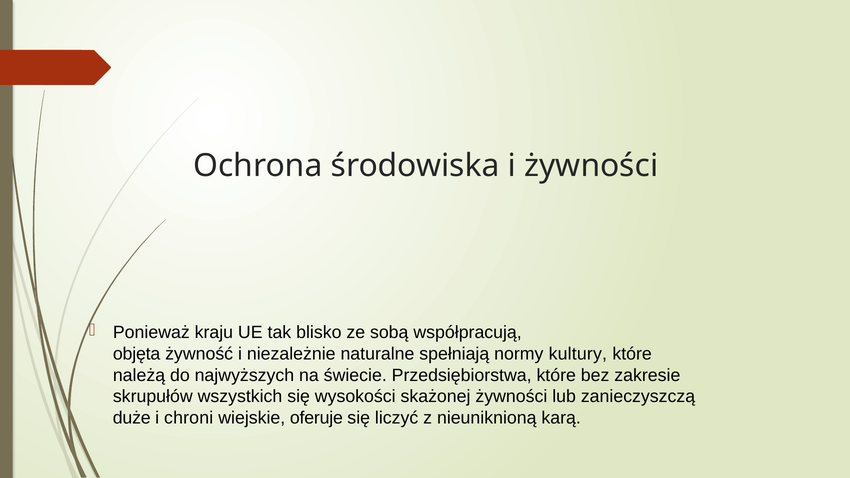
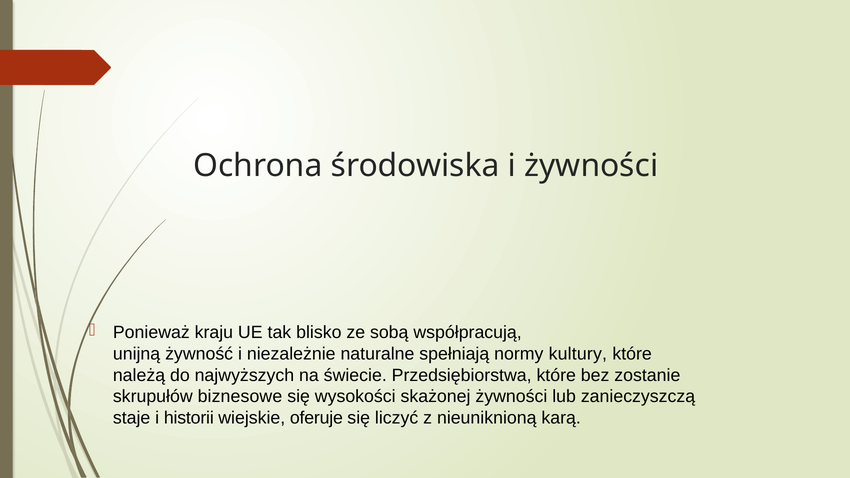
objęta: objęta -> unijną
zakresie: zakresie -> zostanie
wszystkich: wszystkich -> biznesowe
duże: duże -> staje
chroni: chroni -> historii
